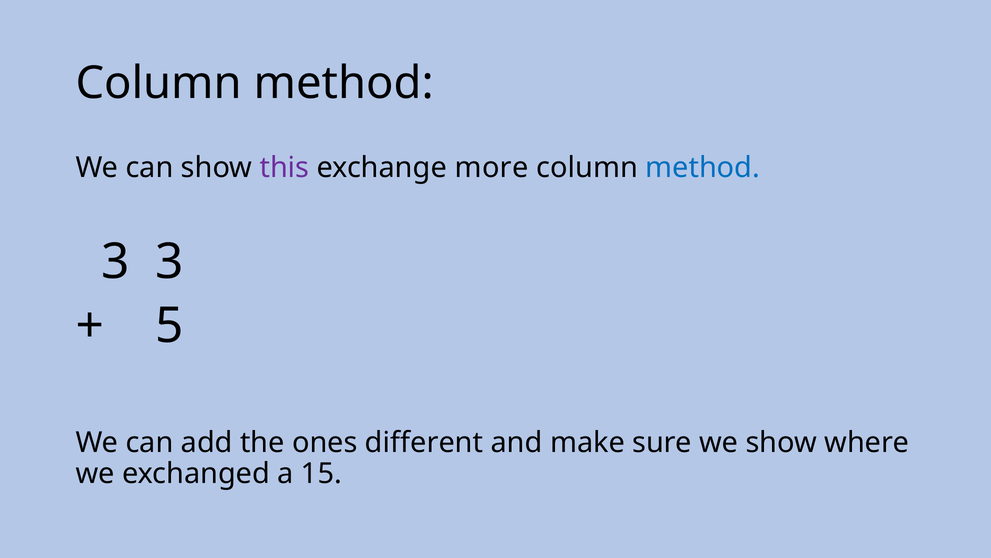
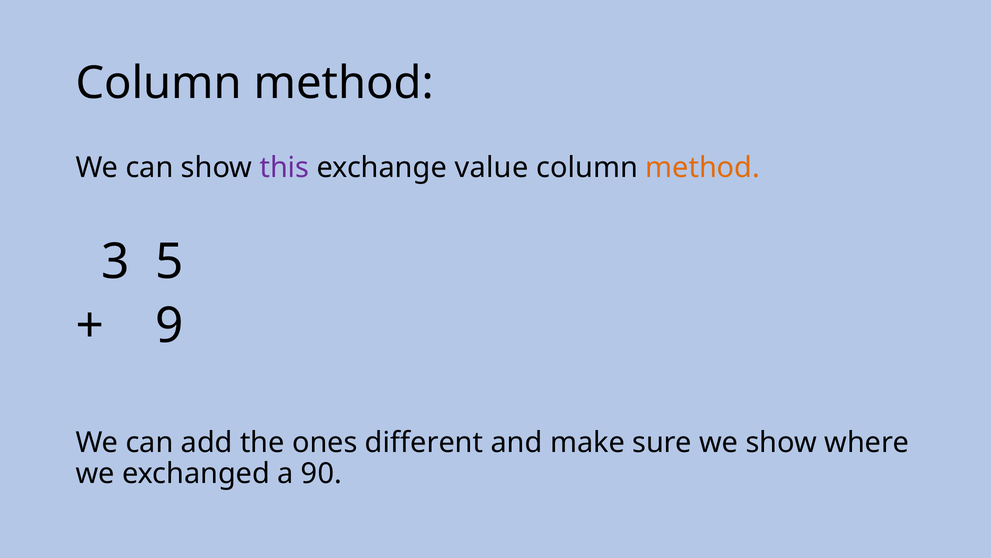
more: more -> value
method at (703, 168) colour: blue -> orange
3 3: 3 -> 5
5: 5 -> 9
15: 15 -> 90
